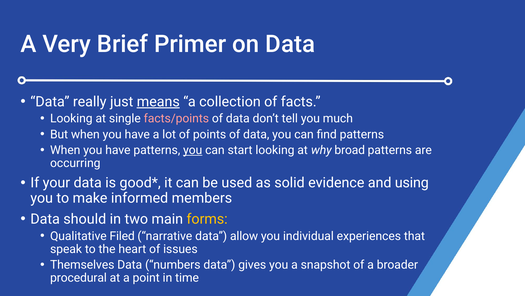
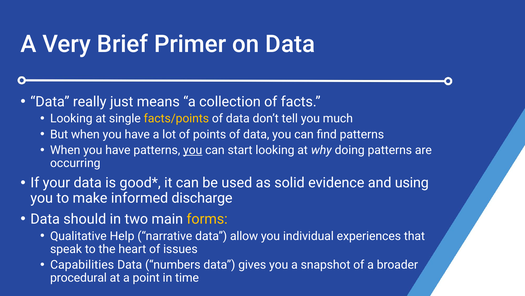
means underline: present -> none
facts/points colour: pink -> yellow
broad: broad -> doing
members: members -> discharge
Filed: Filed -> Help
Themselves: Themselves -> Capabilities
